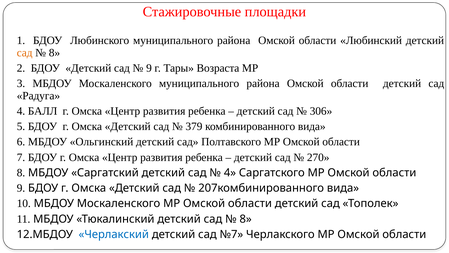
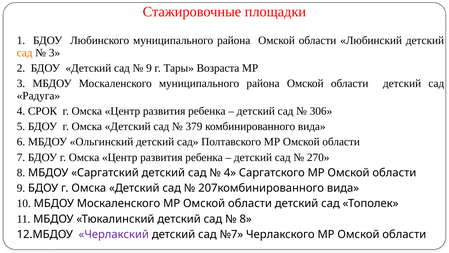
8 at (54, 53): 8 -> 3
БАЛЛ: БАЛЛ -> СРОК
Черлакский colour: blue -> purple
